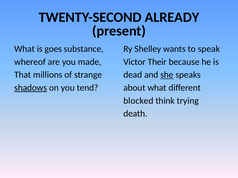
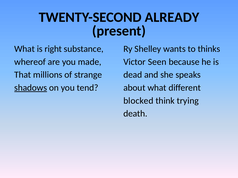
goes: goes -> right
speak: speak -> thinks
Their: Their -> Seen
she underline: present -> none
